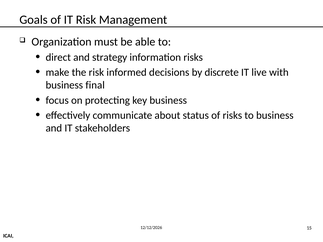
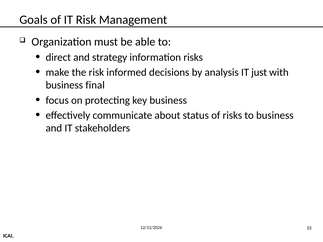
discrete: discrete -> analysis
live: live -> just
